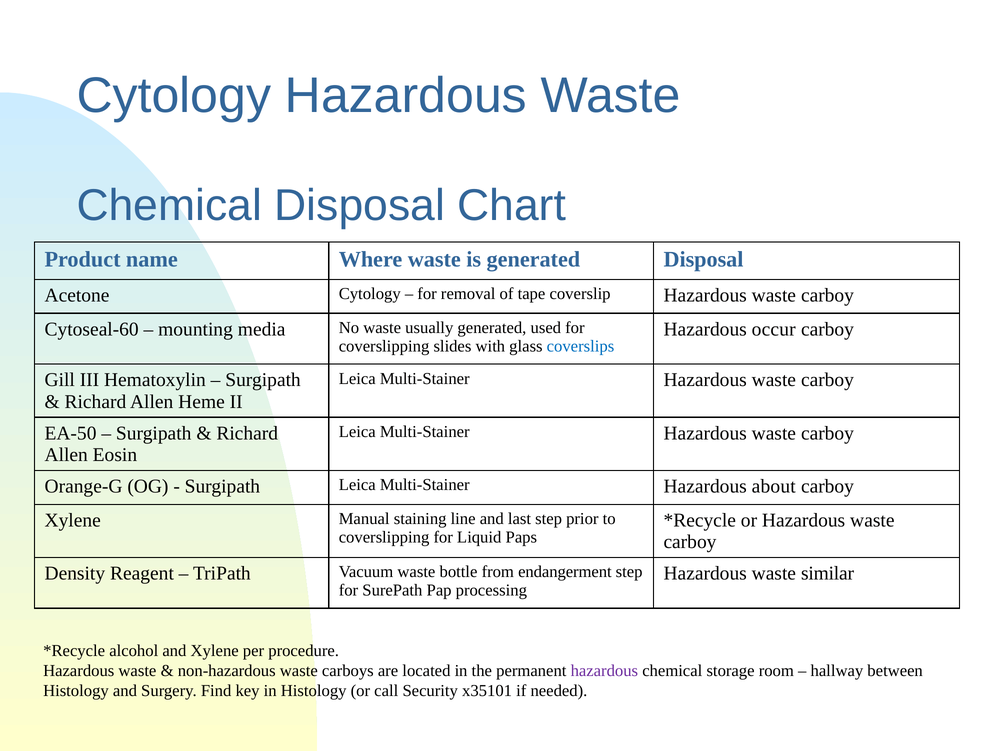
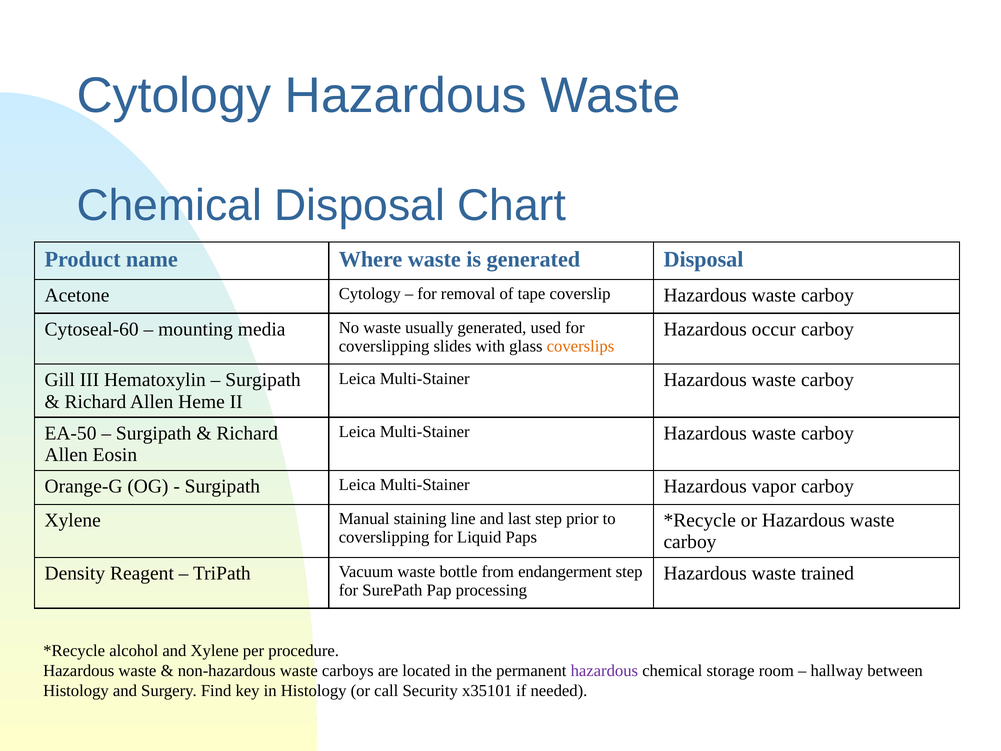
coverslips colour: blue -> orange
about: about -> vapor
similar: similar -> trained
